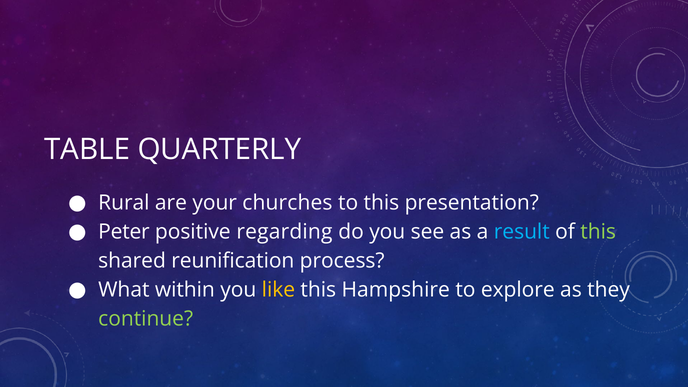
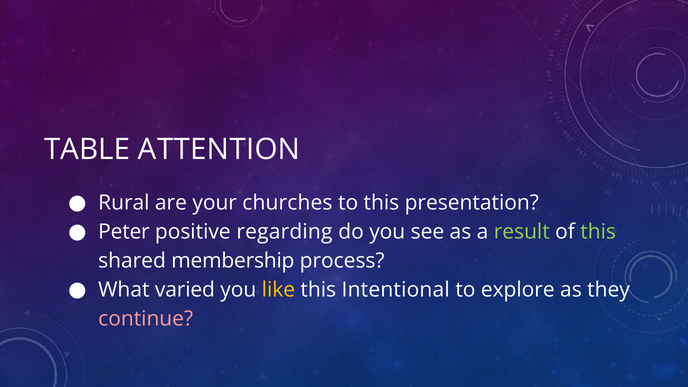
QUARTERLY: QUARTERLY -> ATTENTION
result colour: light blue -> light green
reunification: reunification -> membership
within: within -> varied
Hampshire: Hampshire -> Intentional
continue colour: light green -> pink
